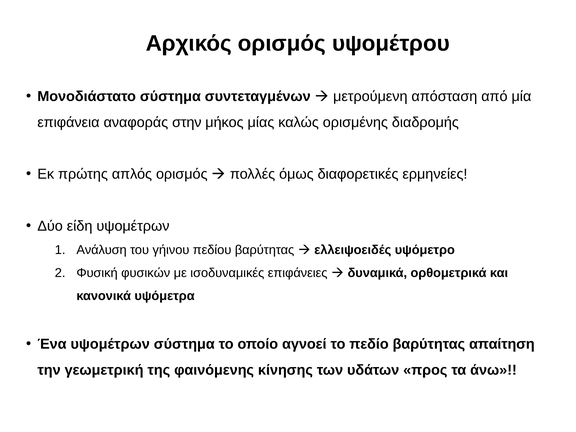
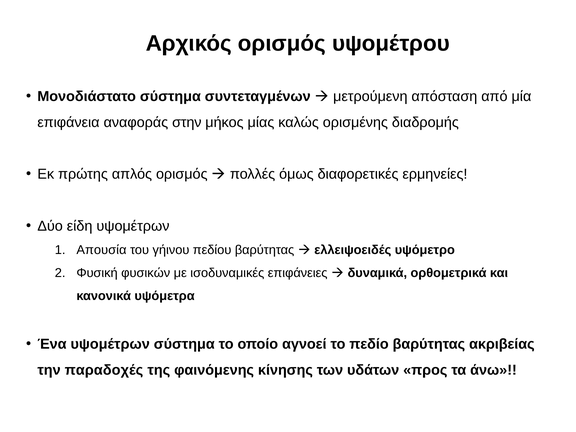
Ανάλυση: Ανάλυση -> Απουσία
απαίτηση: απαίτηση -> ακριβείας
γεωμετρική: γεωμετρική -> παραδοχές
